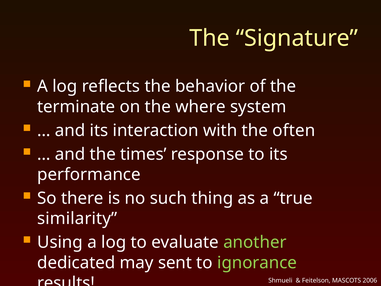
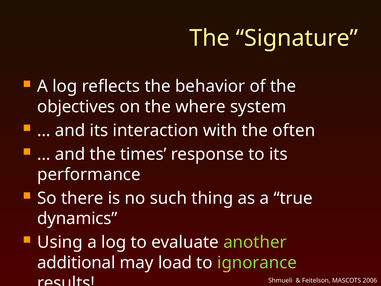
terminate: terminate -> objectives
similarity: similarity -> dynamics
dedicated: dedicated -> additional
sent: sent -> load
